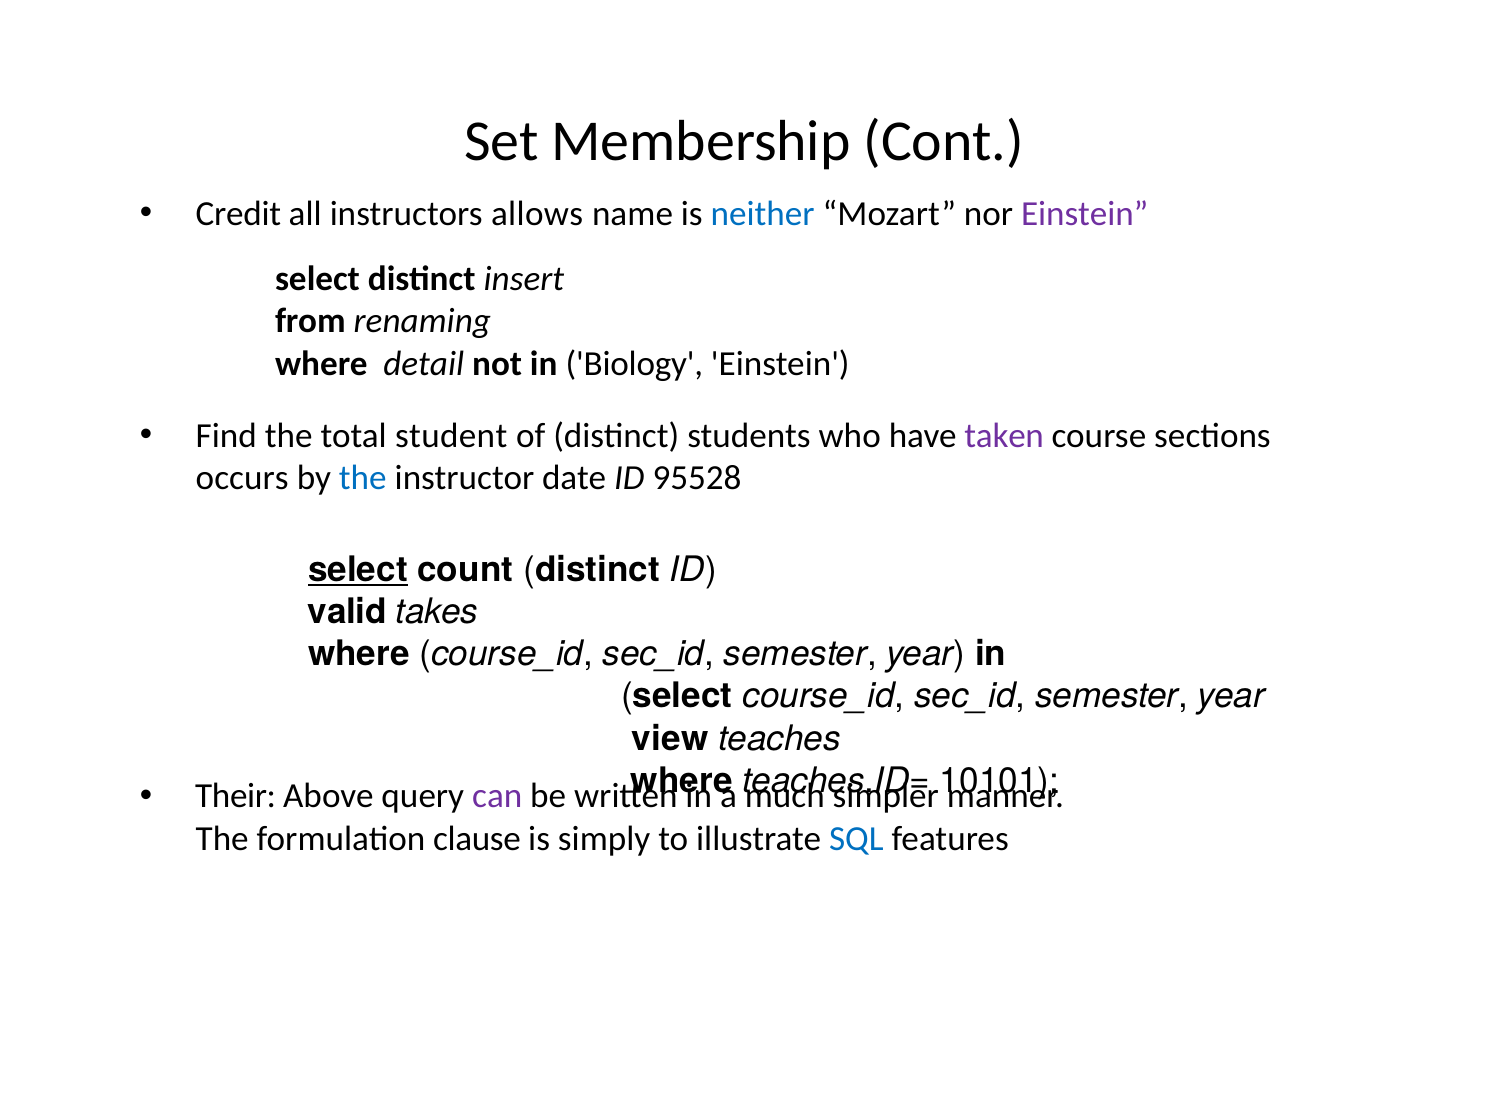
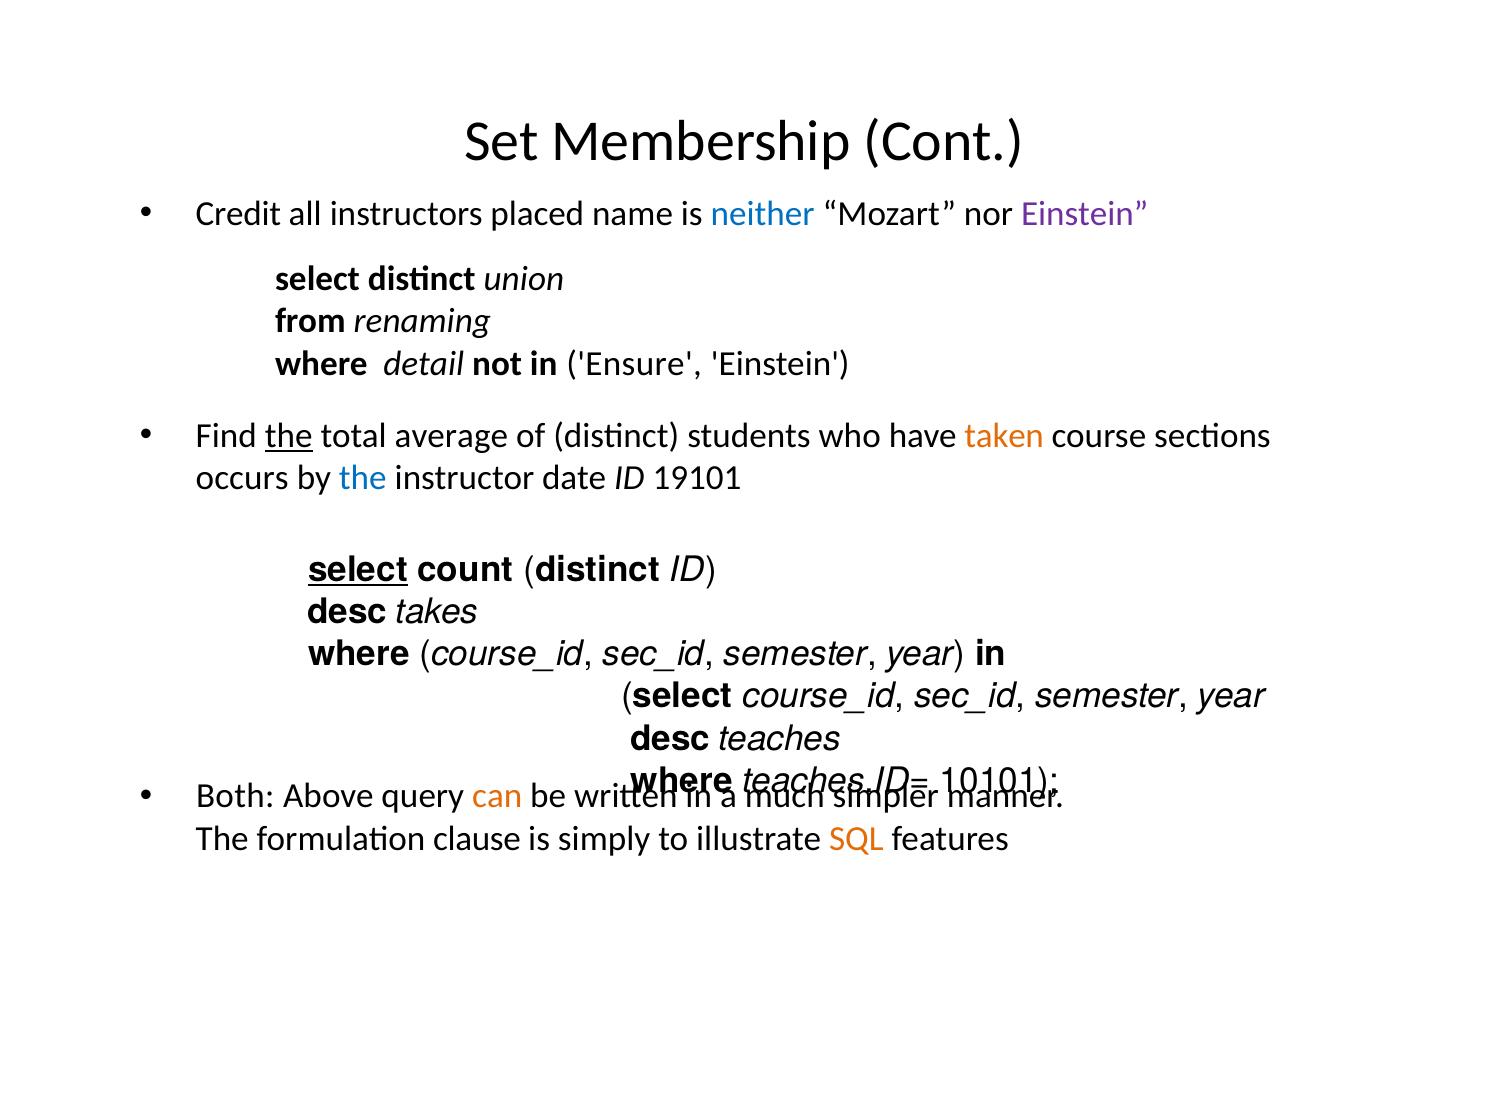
allows: allows -> placed
insert: insert -> union
Biology: Biology -> Ensure
the at (289, 436) underline: none -> present
student: student -> average
taken colour: purple -> orange
95528: 95528 -> 19101
valid at (347, 612): valid -> desc
view at (670, 738): view -> desc
Their: Their -> Both
can colour: purple -> orange
SQL colour: blue -> orange
